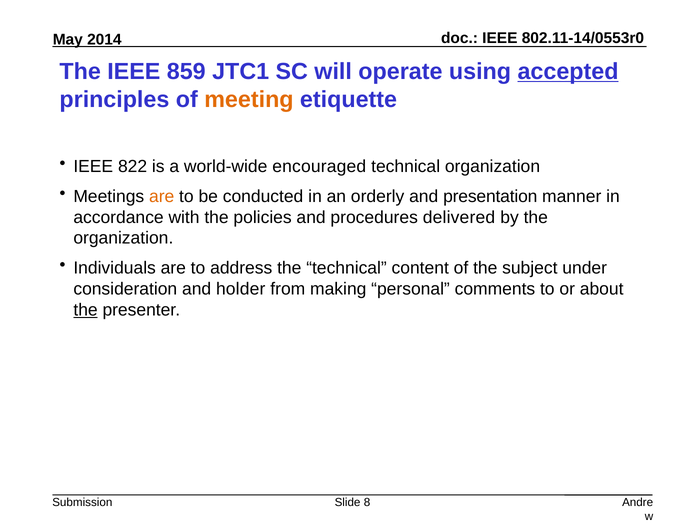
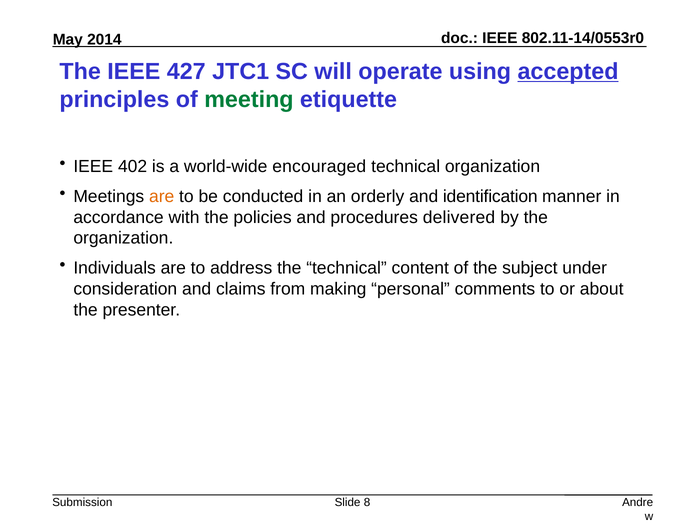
859: 859 -> 427
meeting colour: orange -> green
822: 822 -> 402
presentation: presentation -> identification
holder: holder -> claims
the at (86, 310) underline: present -> none
